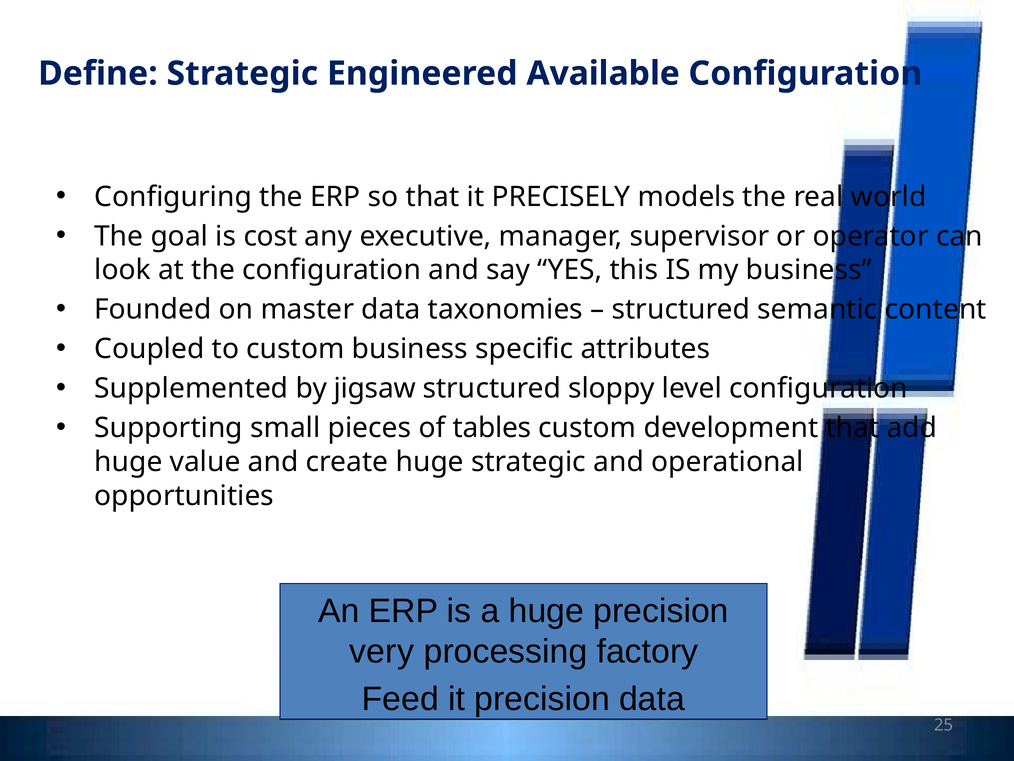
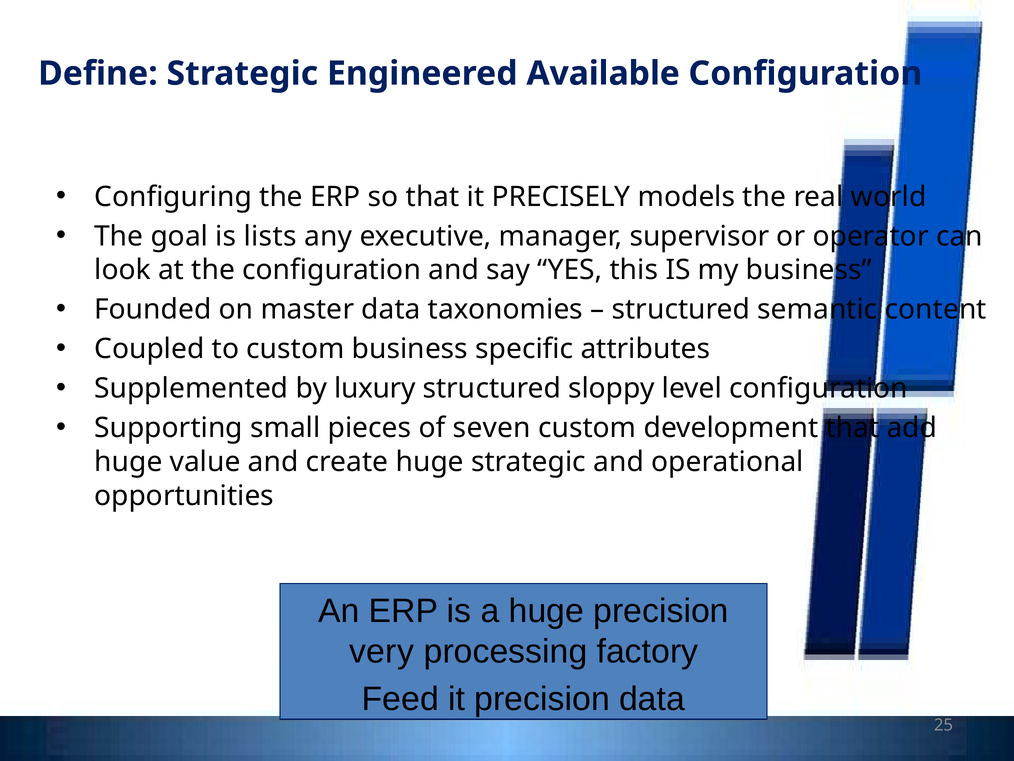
cost: cost -> lists
jigsaw: jigsaw -> luxury
tables: tables -> seven
